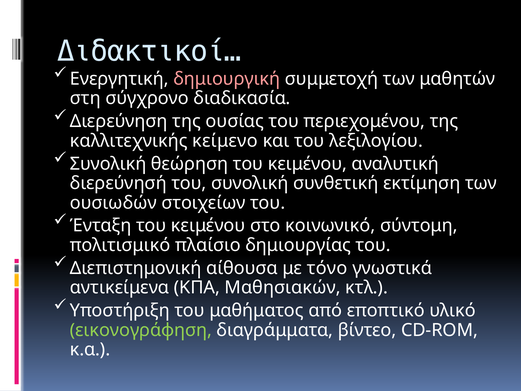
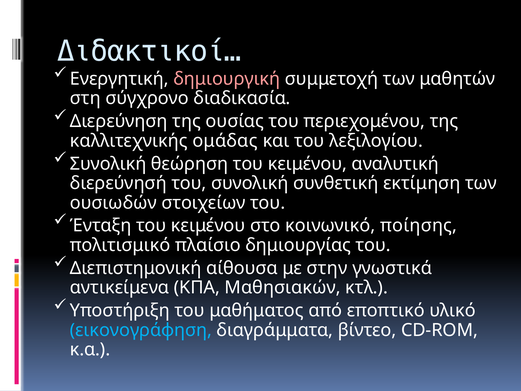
κείμενο: κείμενο -> ομάδας
σύντομη: σύντομη -> ποίησης
τόνο: τόνο -> στην
εικονογράφηση colour: light green -> light blue
